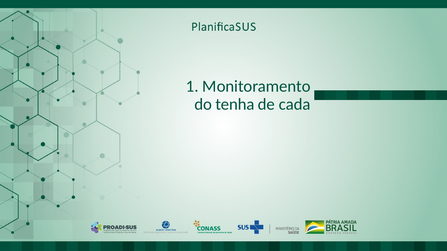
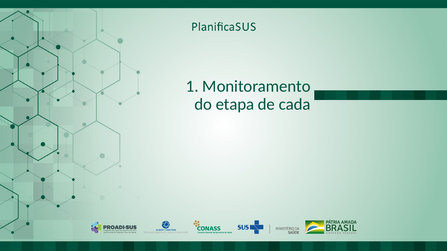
tenha: tenha -> etapa
